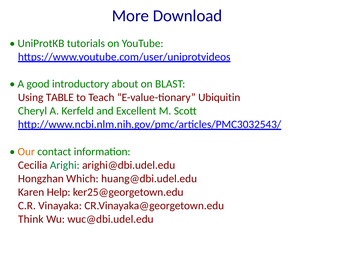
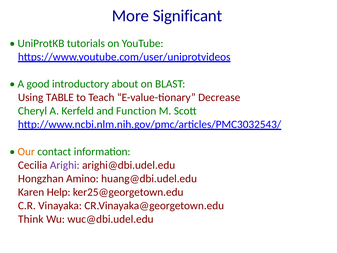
Download: Download -> Significant
Ubiquitin: Ubiquitin -> Decrease
Excellent: Excellent -> Function
Arighi colour: green -> purple
Which: Which -> Amino
